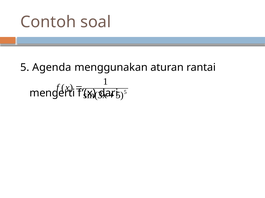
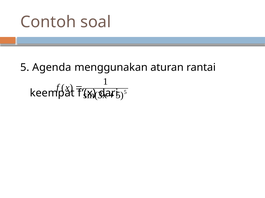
mengerti: mengerti -> keempat
